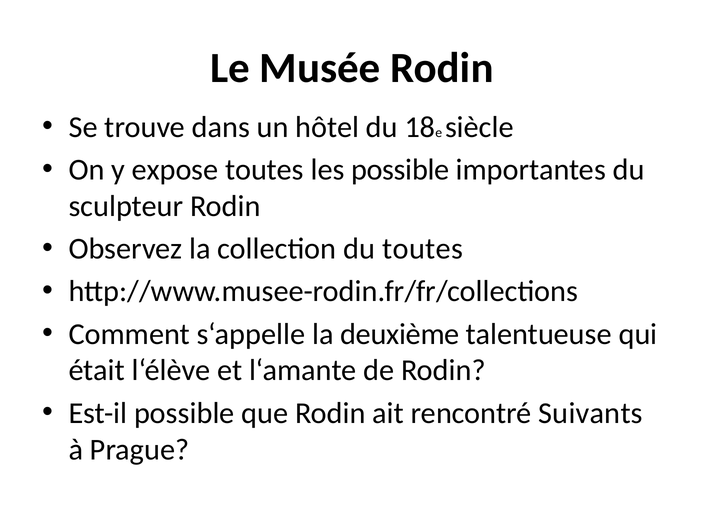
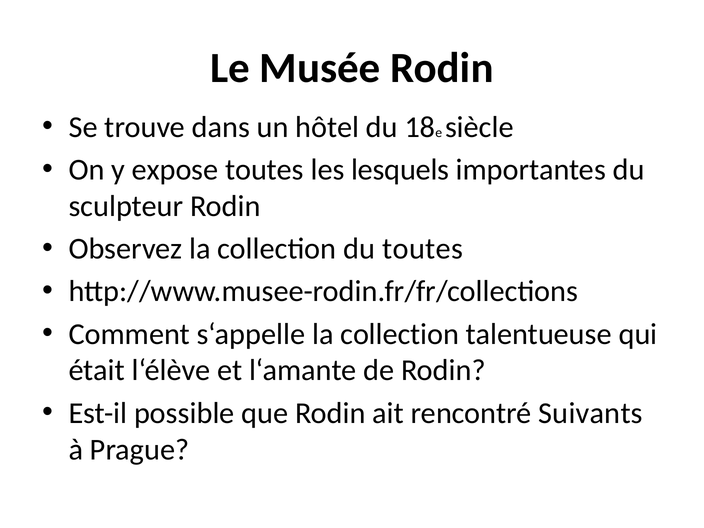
les possible: possible -> lesquels
s‘appelle la deuxième: deuxième -> collection
